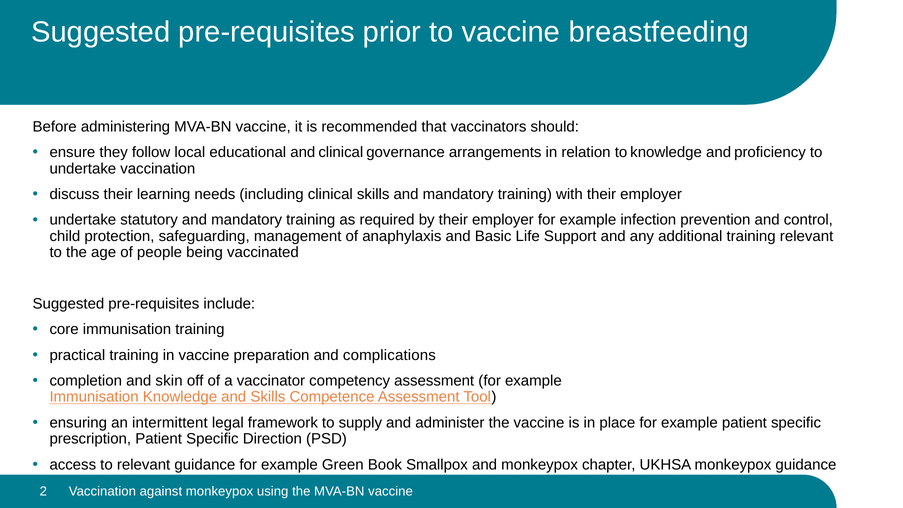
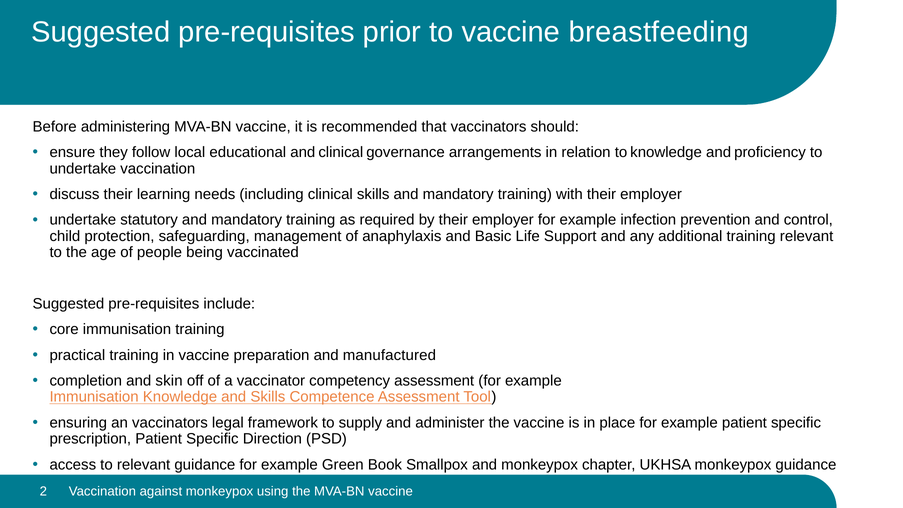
complications: complications -> manufactured
an intermittent: intermittent -> vaccinators
